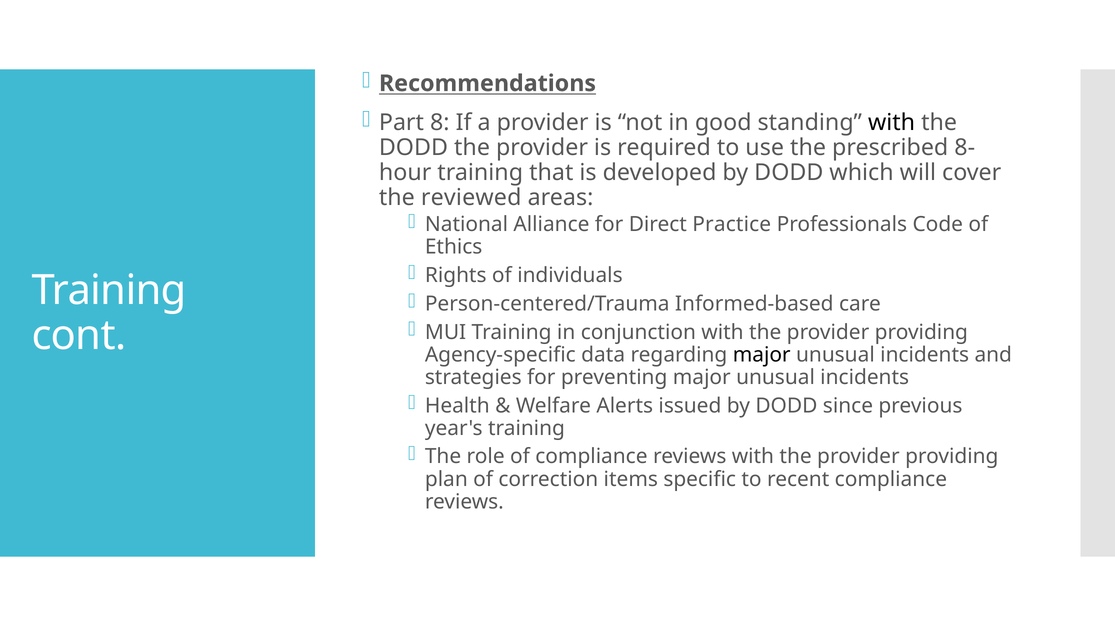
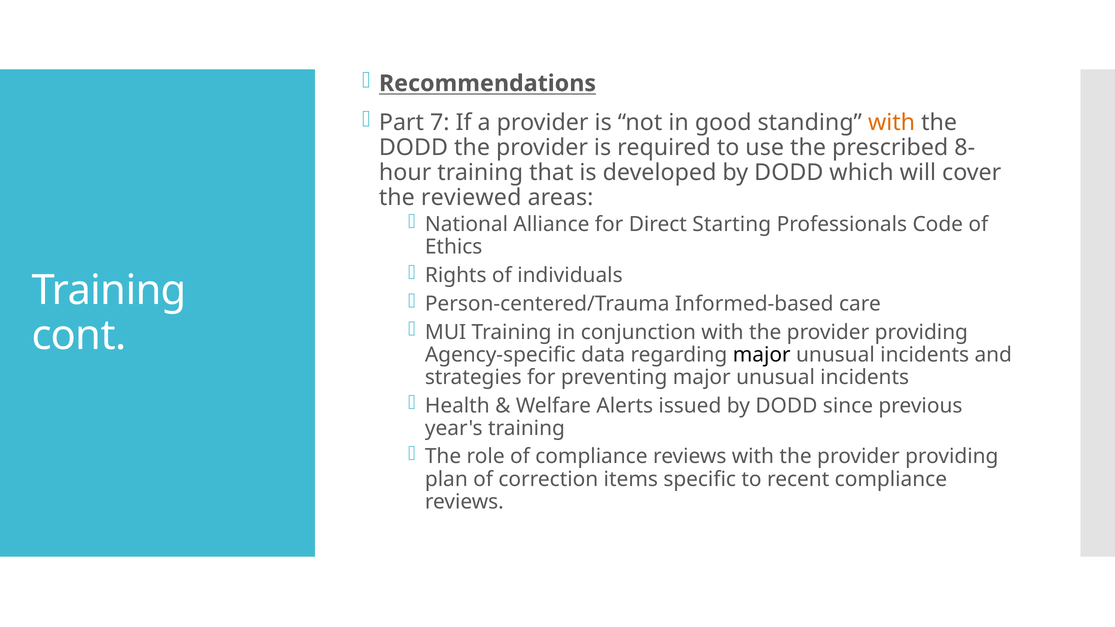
8: 8 -> 7
with at (892, 122) colour: black -> orange
Practice: Practice -> Starting
